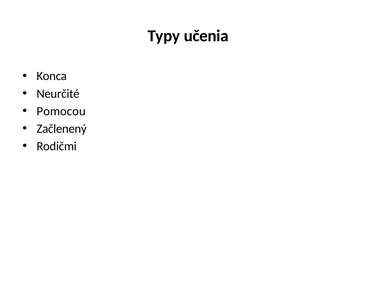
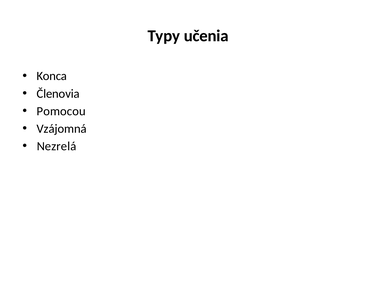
Neurčité: Neurčité -> Členovia
Začlenený: Začlenený -> Vzájomná
Rodičmi: Rodičmi -> Nezrelá
